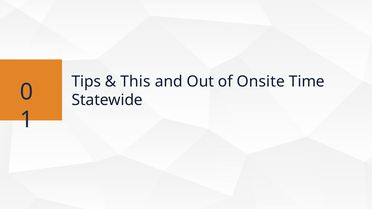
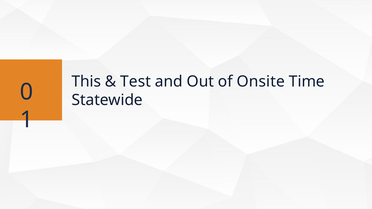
Tips: Tips -> This
This: This -> Test
